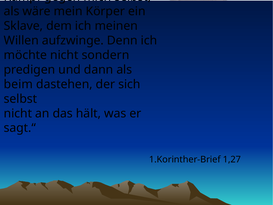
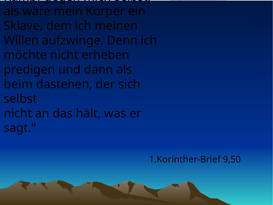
sondern: sondern -> erheben
1,27: 1,27 -> 9,50
